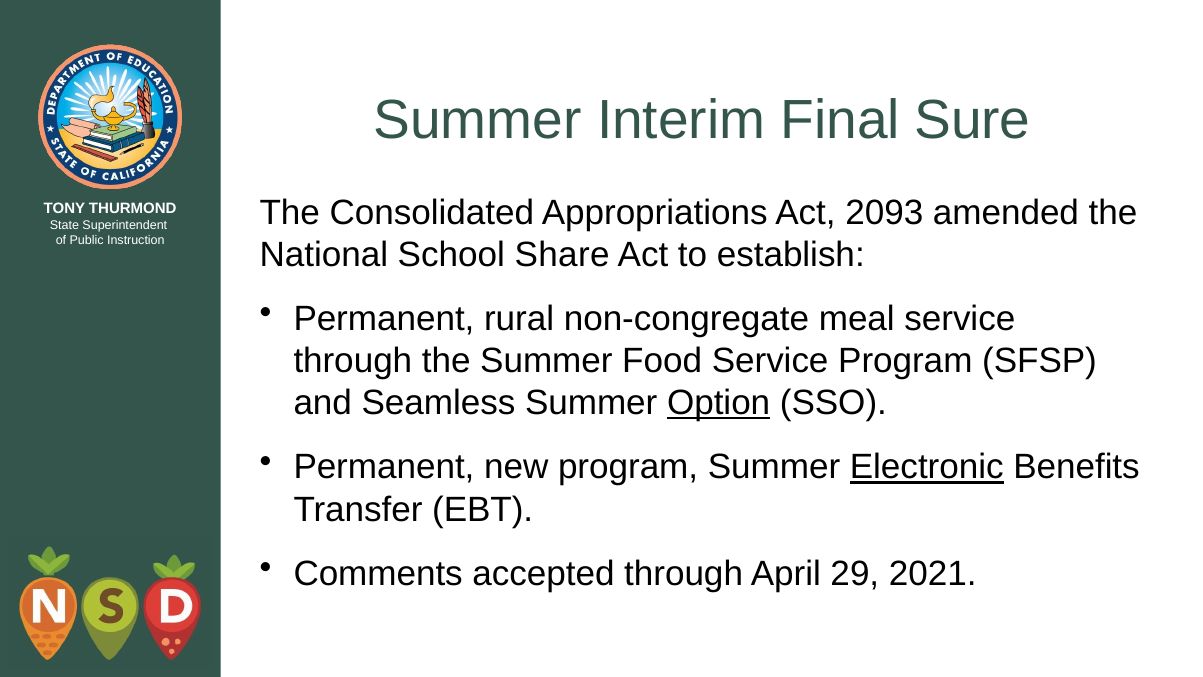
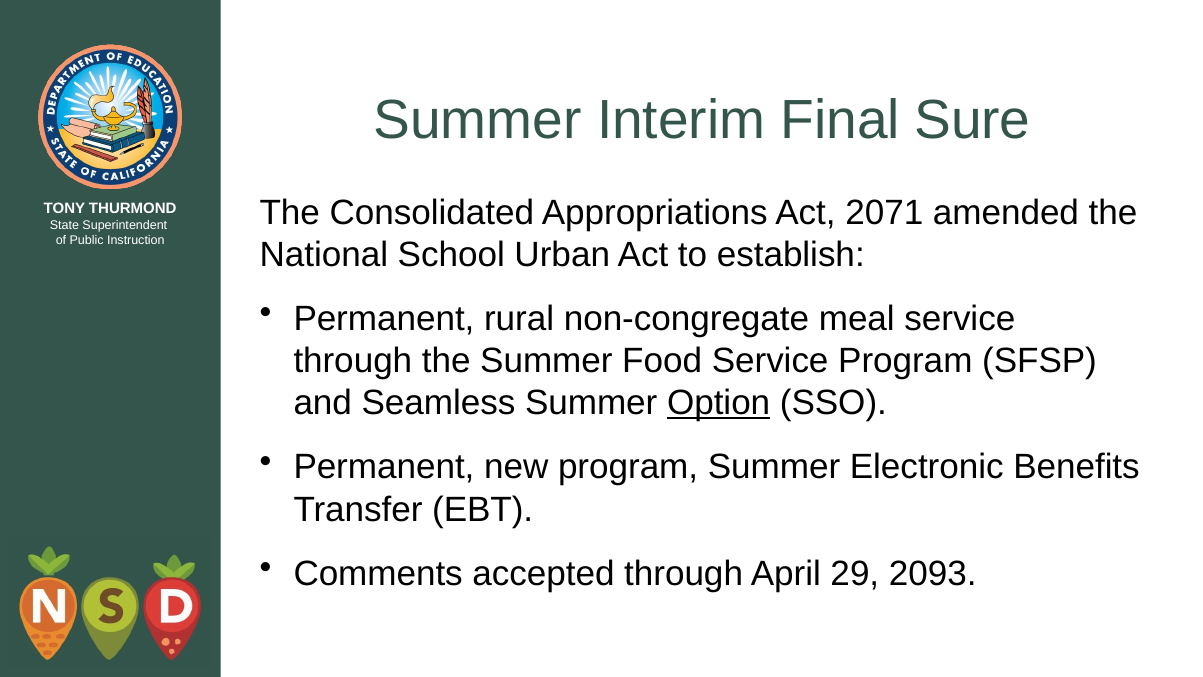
2093: 2093 -> 2071
Share: Share -> Urban
Electronic underline: present -> none
2021: 2021 -> 2093
